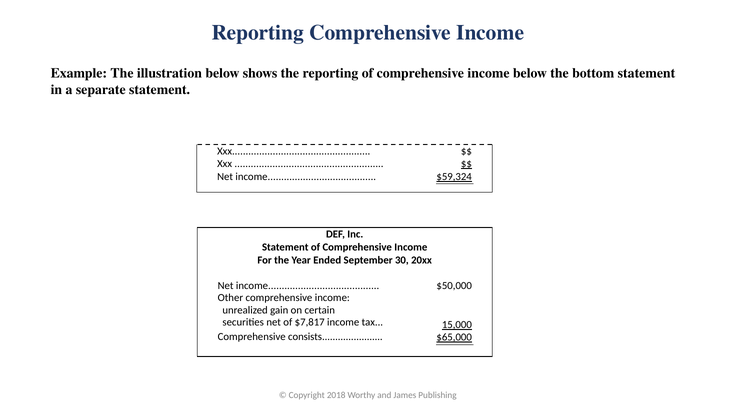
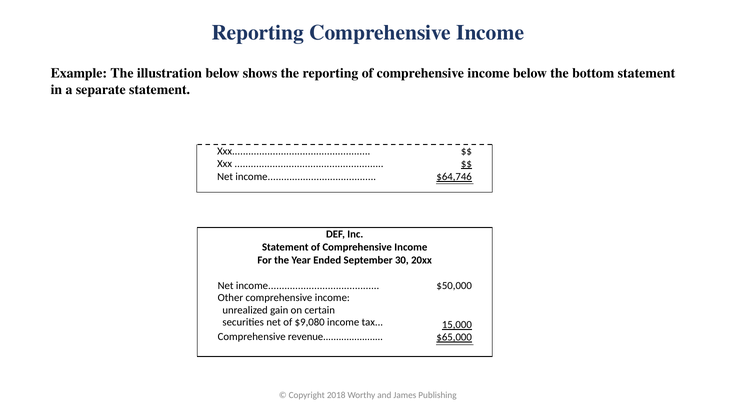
$59,324: $59,324 -> $64,746
$7,817: $7,817 -> $9,080
consists: consists -> revenue
